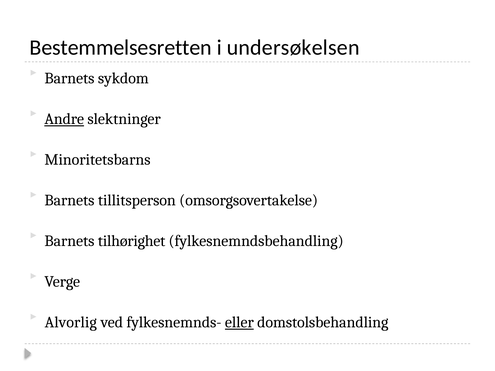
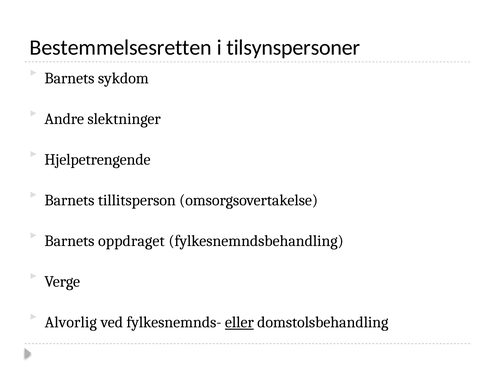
undersøkelsen: undersøkelsen -> tilsynspersoner
Andre underline: present -> none
Minoritetsbarns: Minoritetsbarns -> Hjelpetrengende
tilhørighet: tilhørighet -> oppdraget
